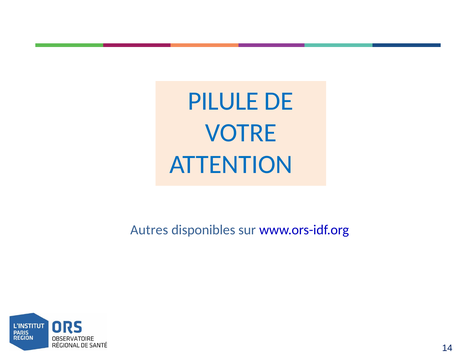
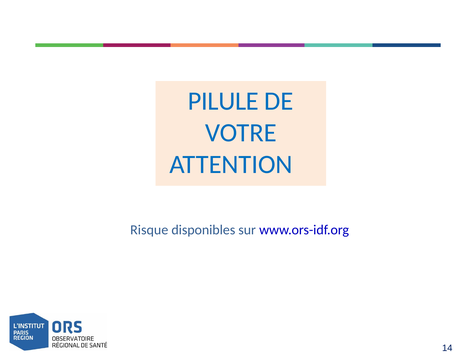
Autres: Autres -> Risque
